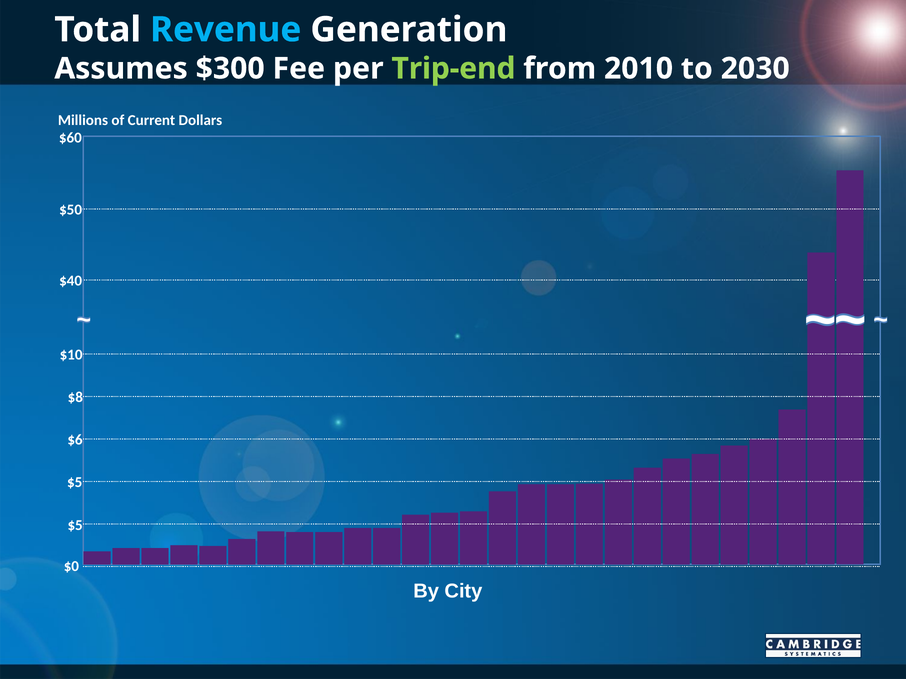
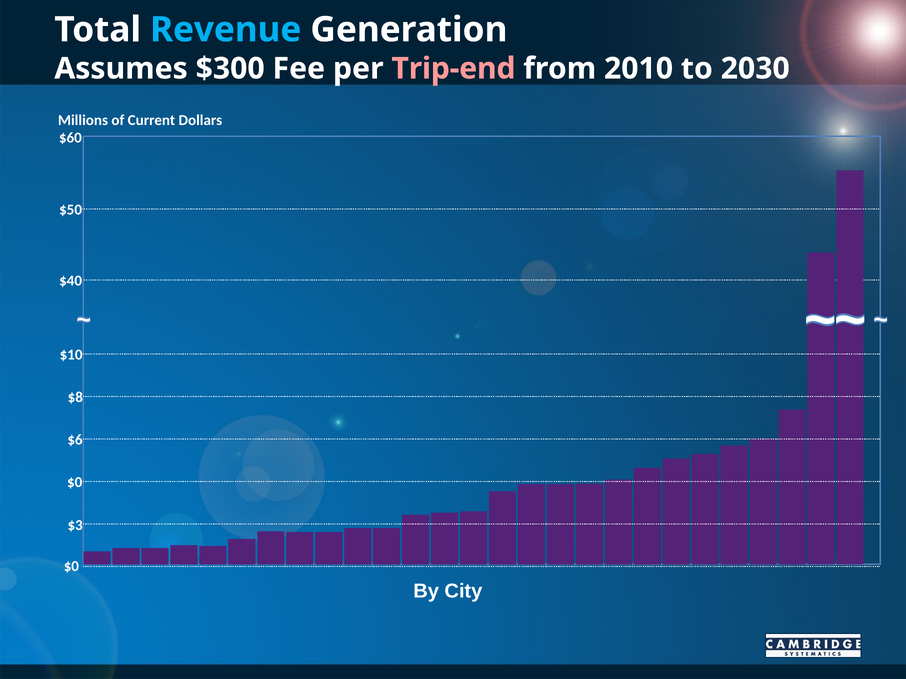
Trip-end colour: light green -> pink
$5 at (75, 483): $5 -> $0
$5 at (75, 526): $5 -> $3
